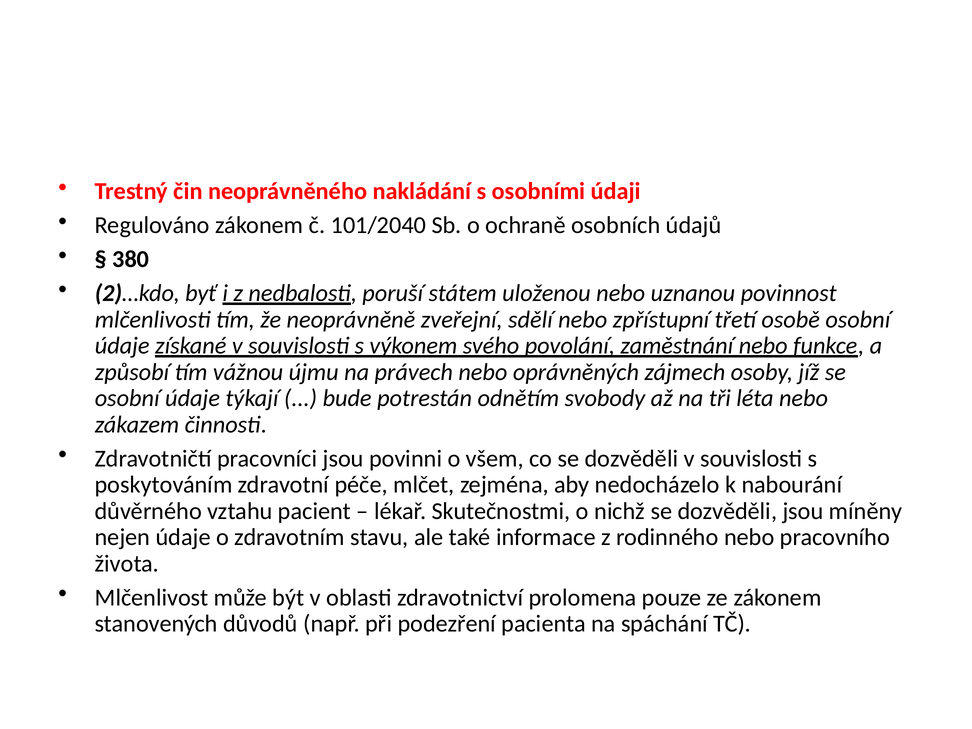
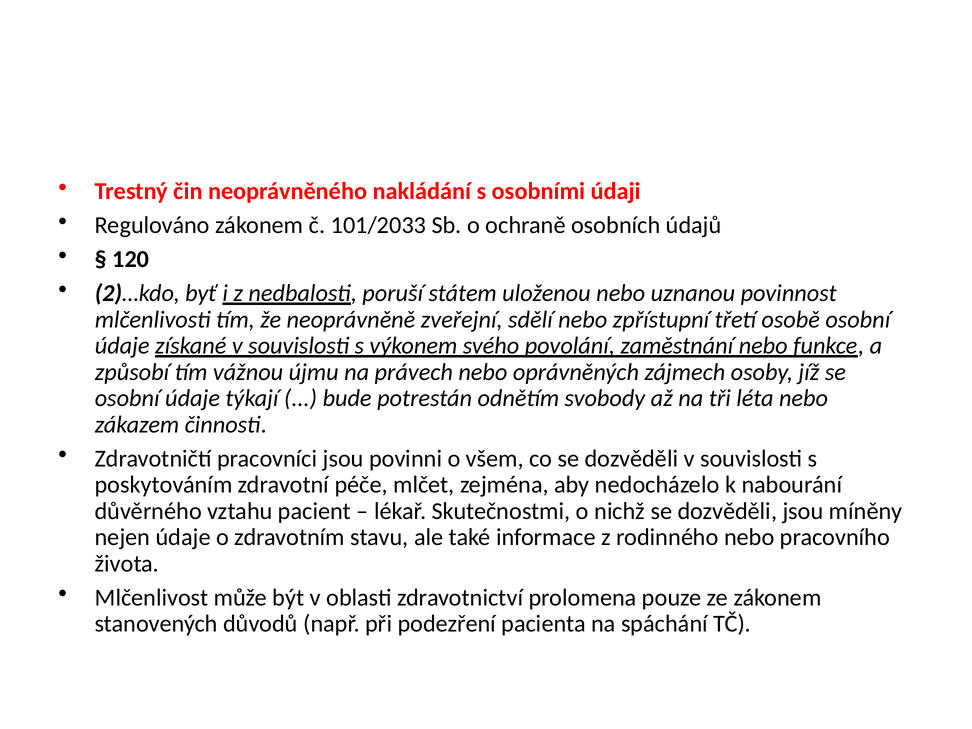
101/2040: 101/2040 -> 101/2033
380: 380 -> 120
